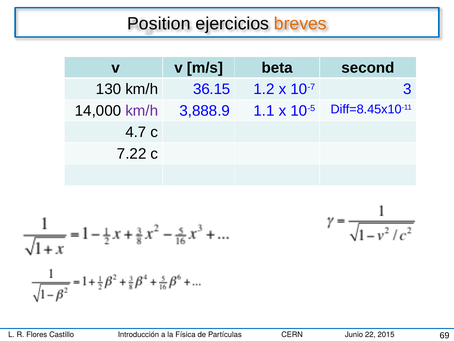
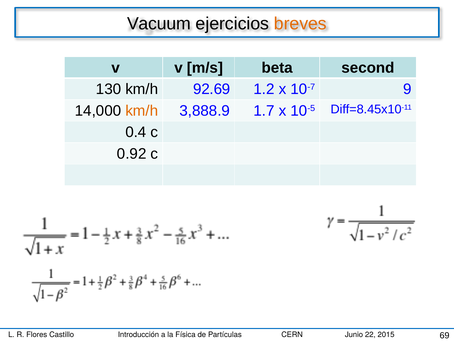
Position: Position -> Vacuum
36.15: 36.15 -> 92.69
3: 3 -> 9
km/h at (142, 111) colour: purple -> orange
1.1: 1.1 -> 1.7
4.7: 4.7 -> 0.4
7.22: 7.22 -> 0.92
